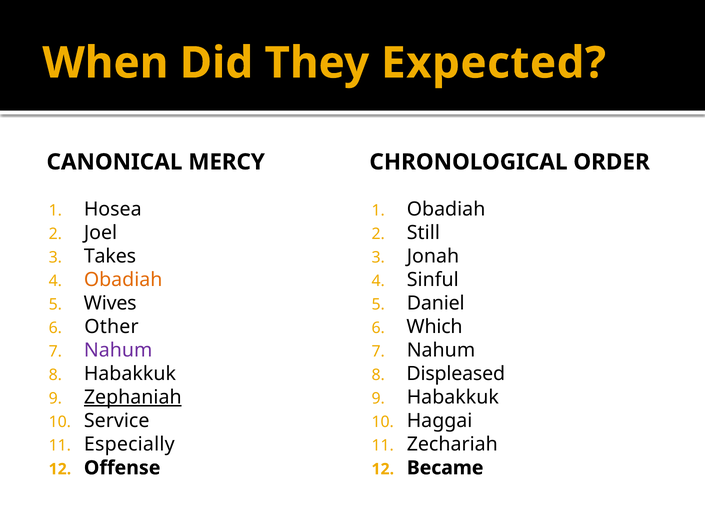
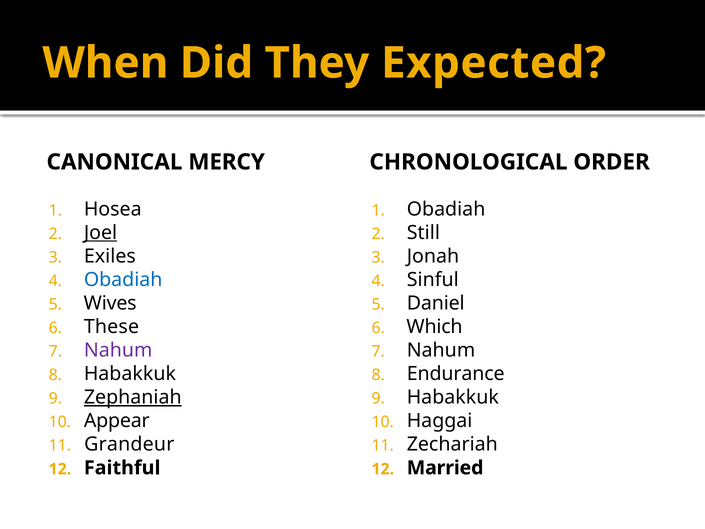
Joel underline: none -> present
Takes: Takes -> Exiles
Obadiah at (123, 280) colour: orange -> blue
Other: Other -> These
Displeased: Displeased -> Endurance
Service: Service -> Appear
Especially: Especially -> Grandeur
Offense: Offense -> Faithful
Became: Became -> Married
